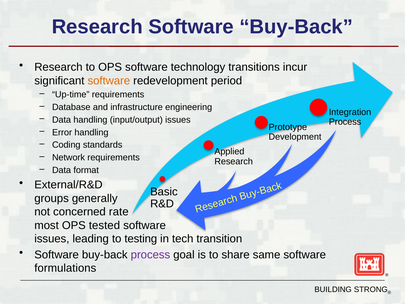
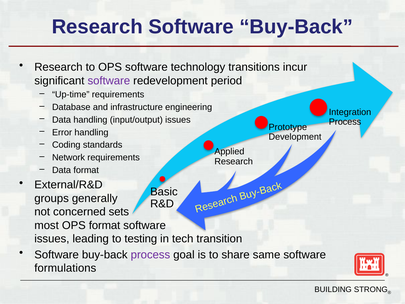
software at (109, 81) colour: orange -> purple
rate: rate -> sets
OPS tested: tested -> format
